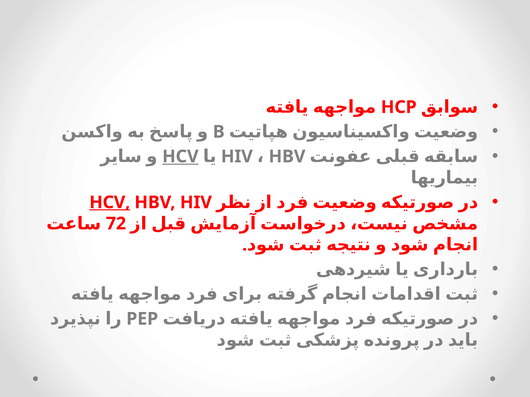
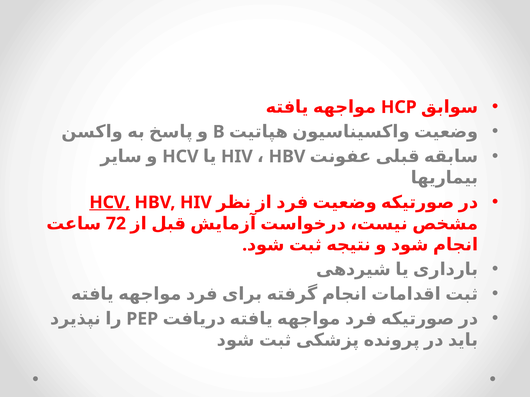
HCV at (180, 157) underline: present -> none
